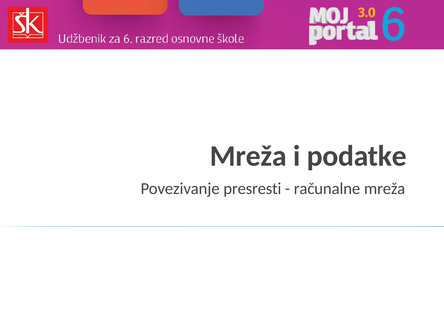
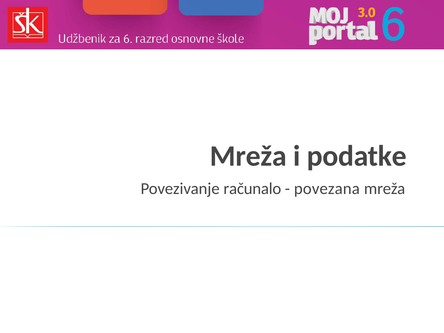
presresti: presresti -> računalo
računalne: računalne -> povezana
